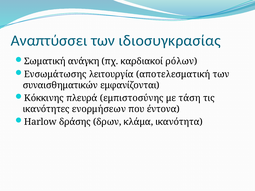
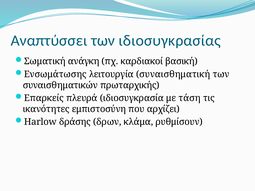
ρόλων: ρόλων -> βασική
αποτελεσματική: αποτελεσματική -> συναισθηματική
εμφανίζονται: εμφανίζονται -> πρωταρχικής
Κόκκινης: Κόκκινης -> Επαρκείς
εμπιστοσύνης: εμπιστοσύνης -> ιδιοσυγκρασία
ενορμήσεων: ενορμήσεων -> εμπιστοσύνη
έντονα: έντονα -> αρχίζει
ικανότητα: ικανότητα -> ρυθμίσουν
